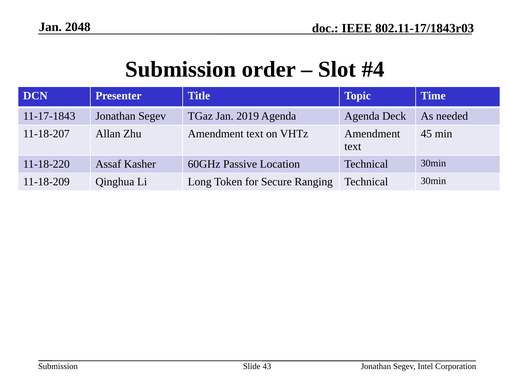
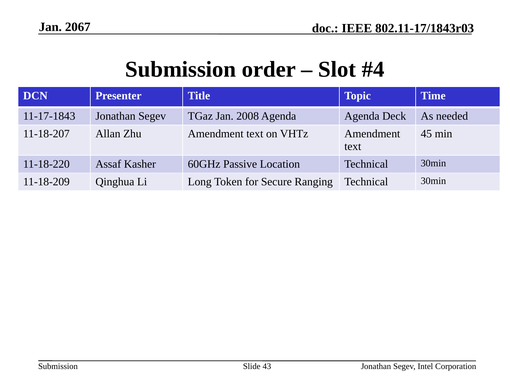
2048: 2048 -> 2067
2019: 2019 -> 2008
